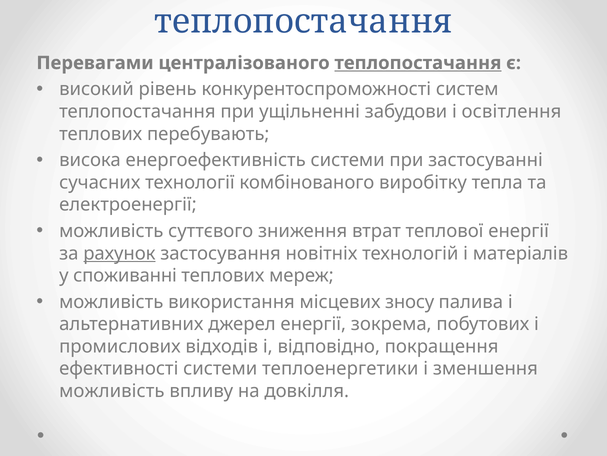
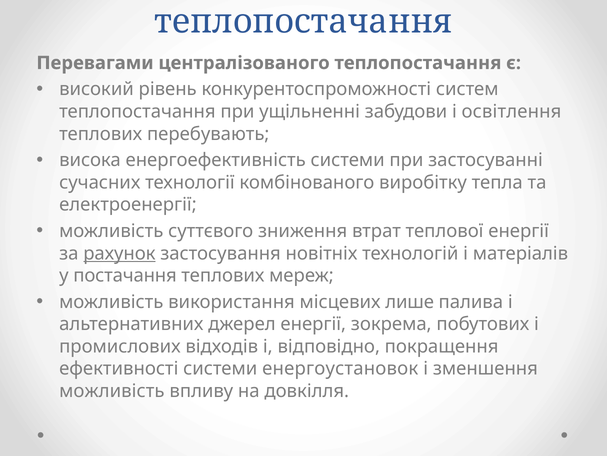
теплопостачання at (418, 63) underline: present -> none
споживанні: споживанні -> постачання
зносу: зносу -> лише
теплоенергетики: теплоенергетики -> енергоустановок
